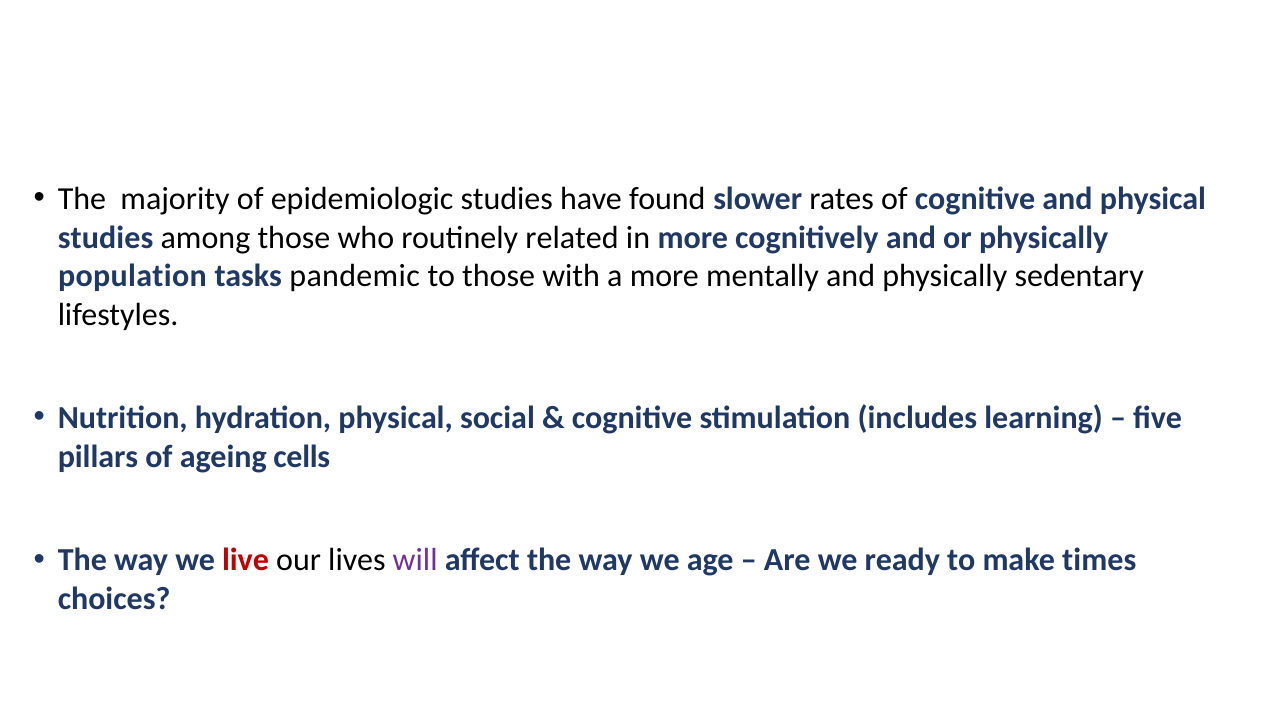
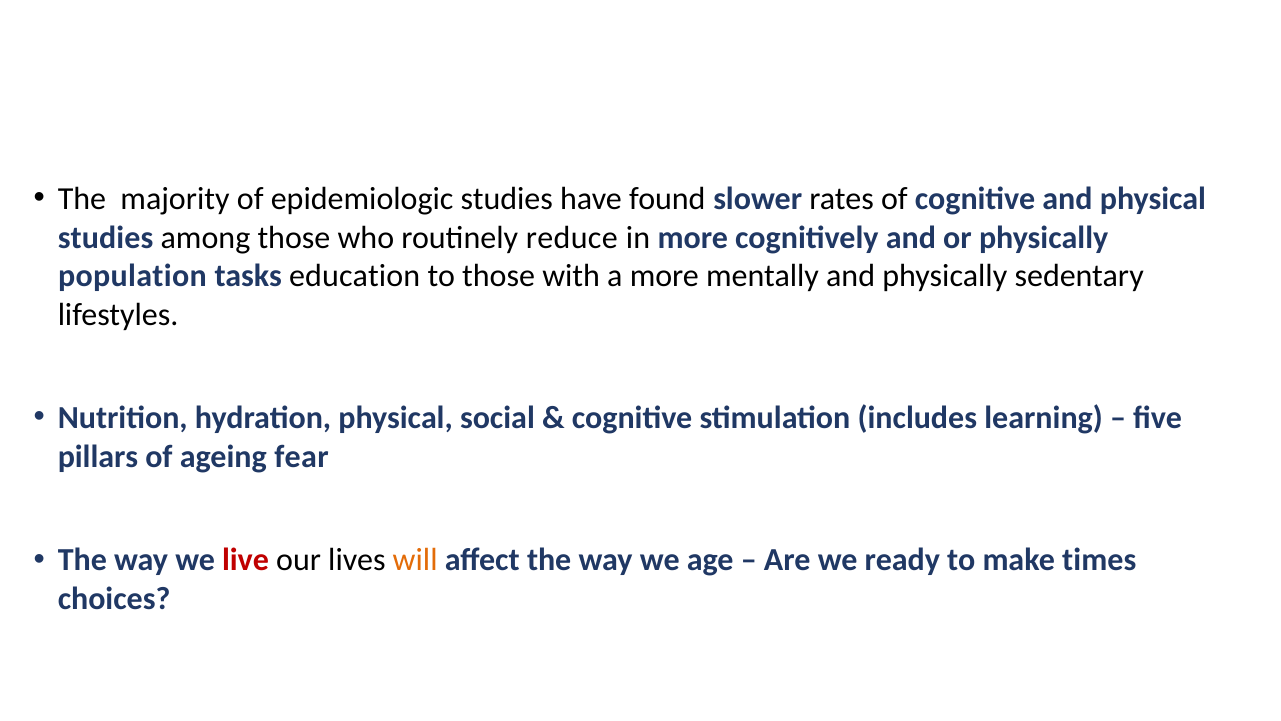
related: related -> reduce
pandemic: pandemic -> education
cells: cells -> fear
will colour: purple -> orange
